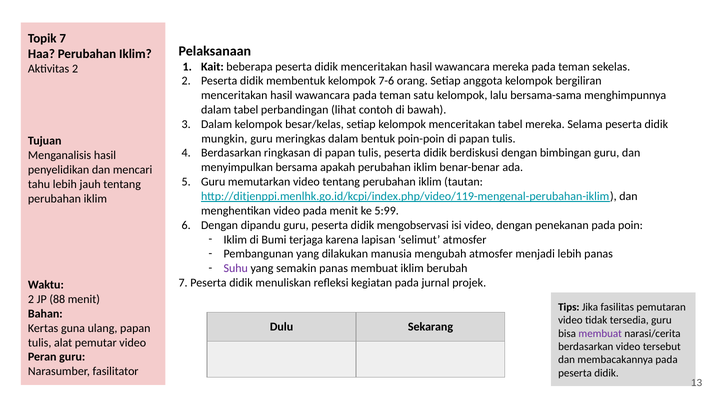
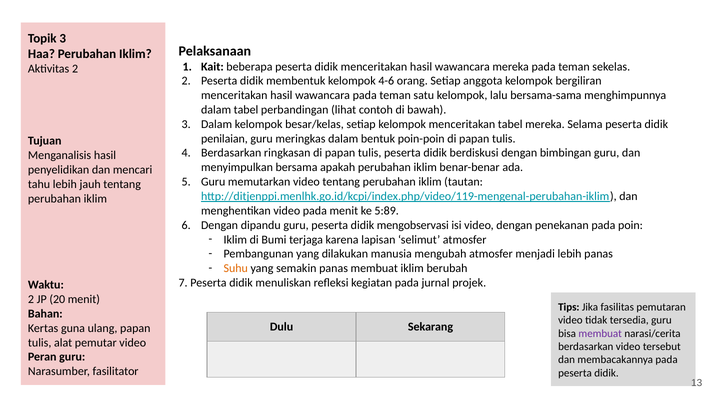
Topik 7: 7 -> 3
7-6: 7-6 -> 4-6
mungkin: mungkin -> penilaian
5:99: 5:99 -> 5:89
Suhu colour: purple -> orange
88: 88 -> 20
